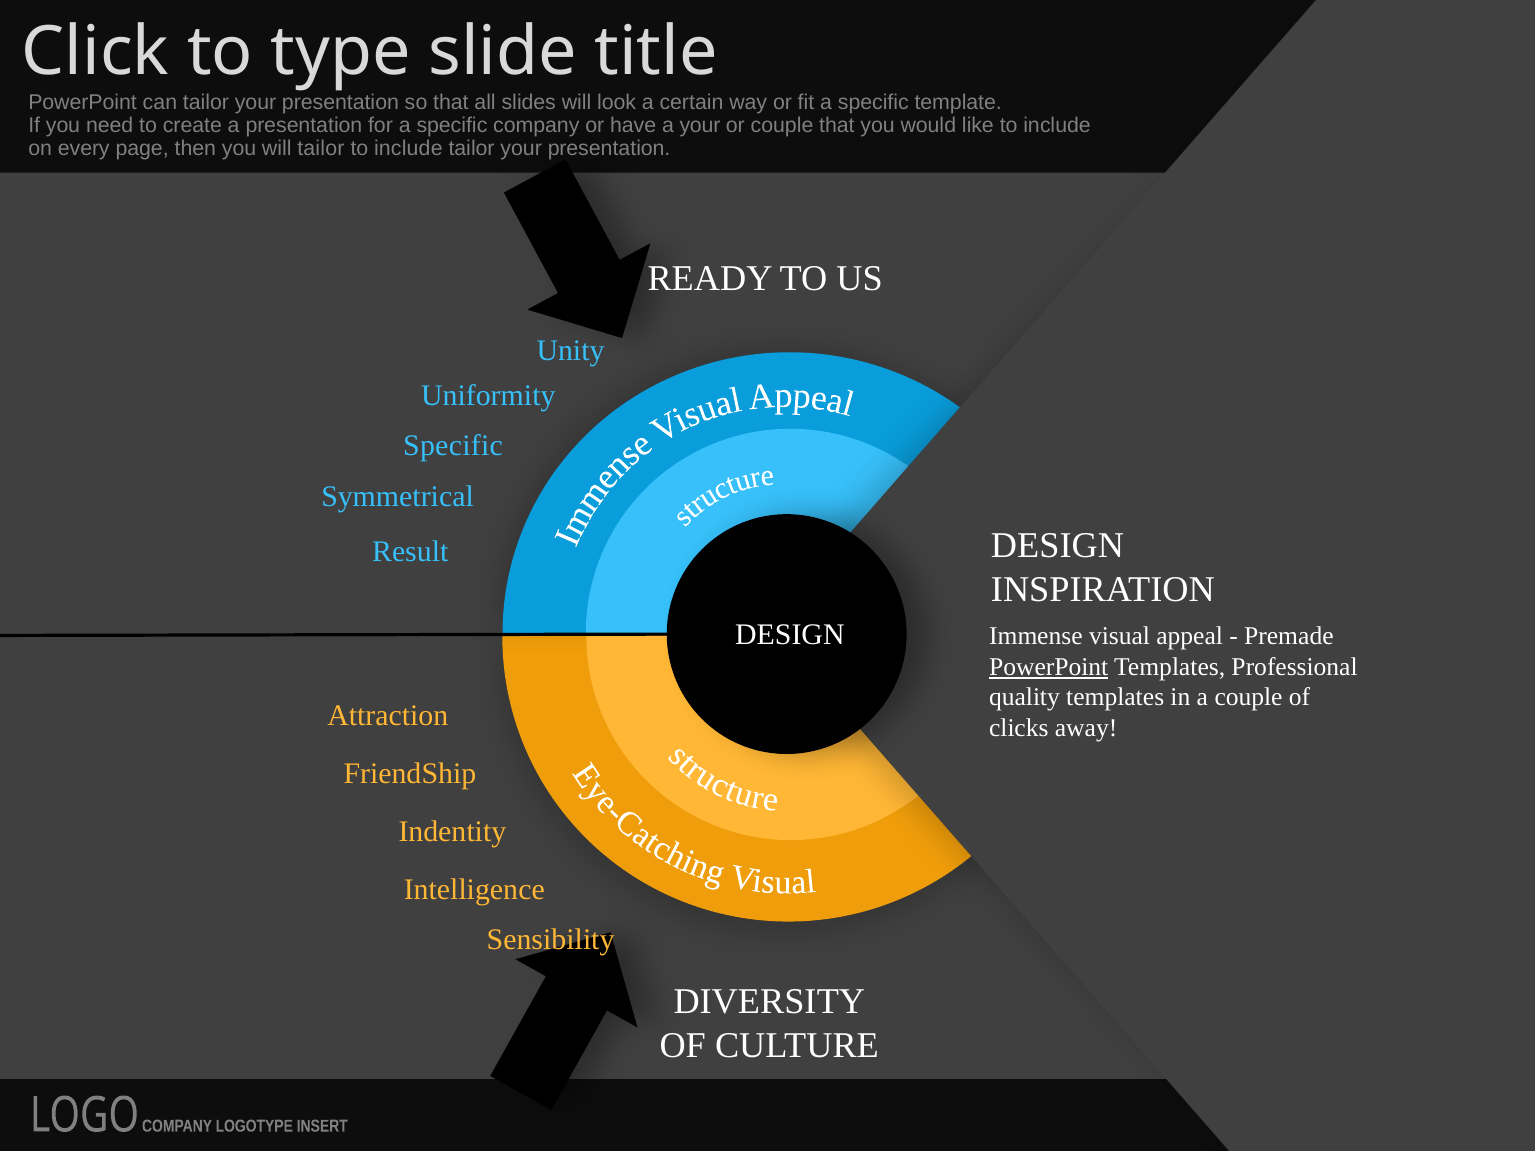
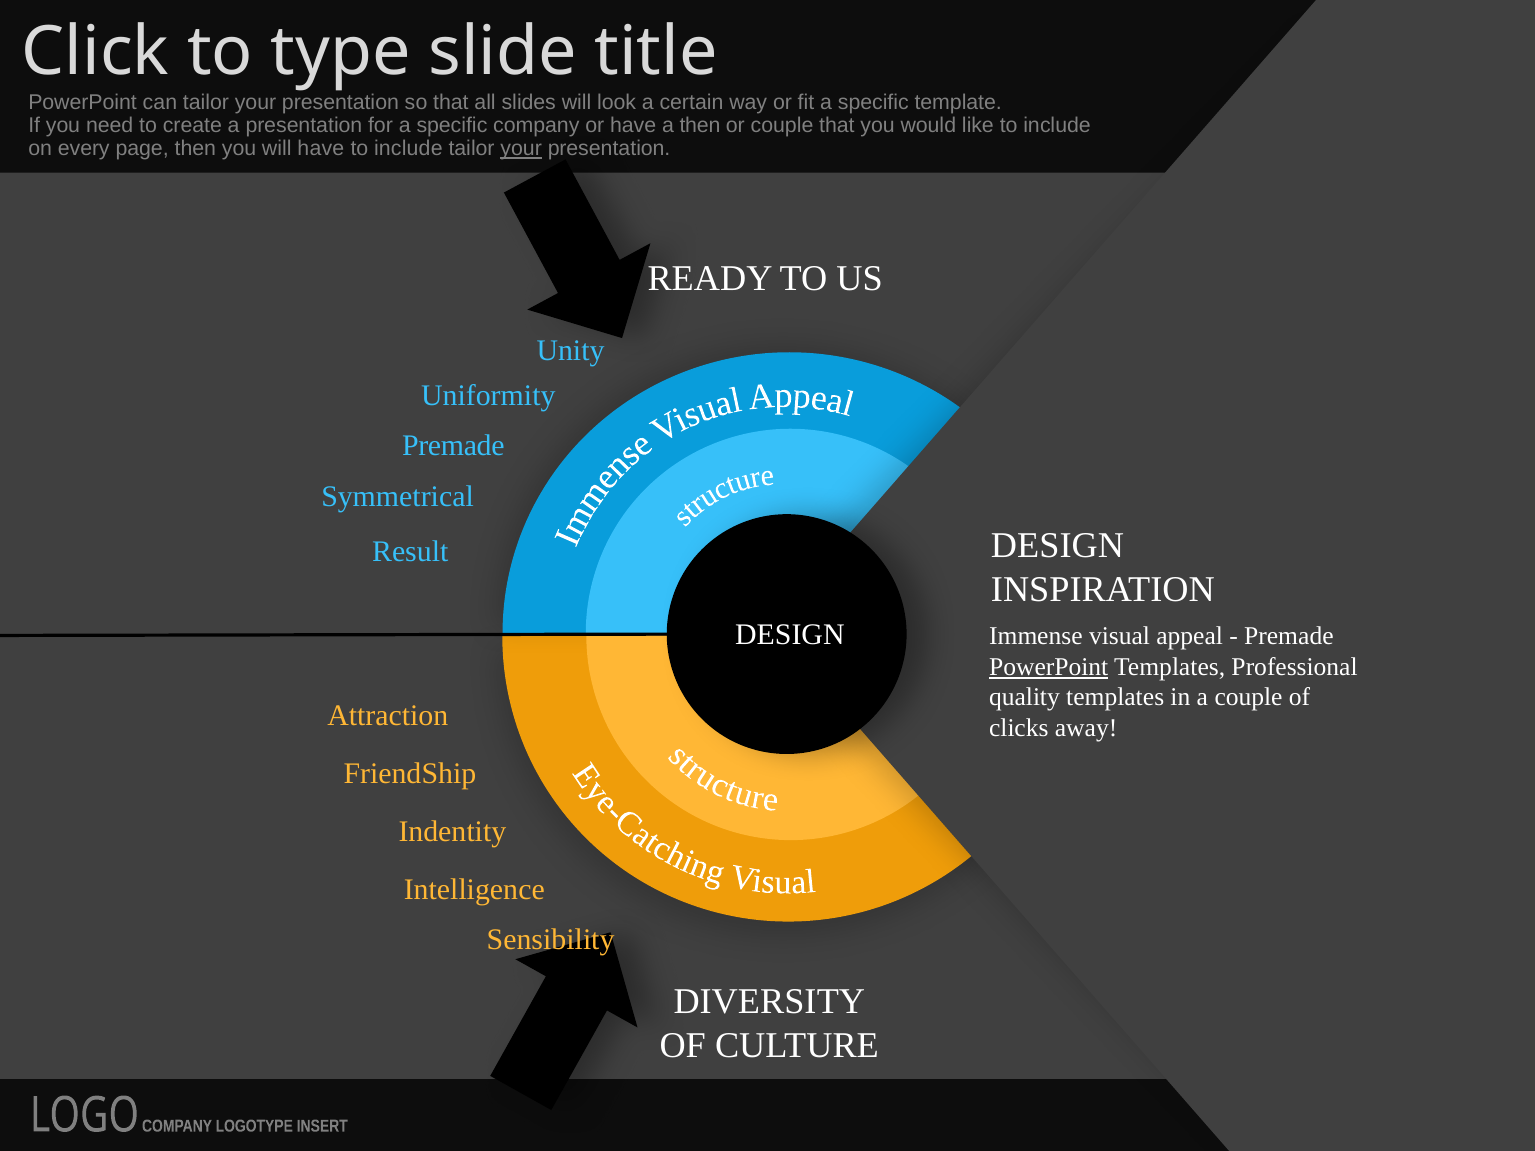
a your: your -> then
will tailor: tailor -> have
your at (521, 149) underline: none -> present
Specific at (453, 446): Specific -> Premade
